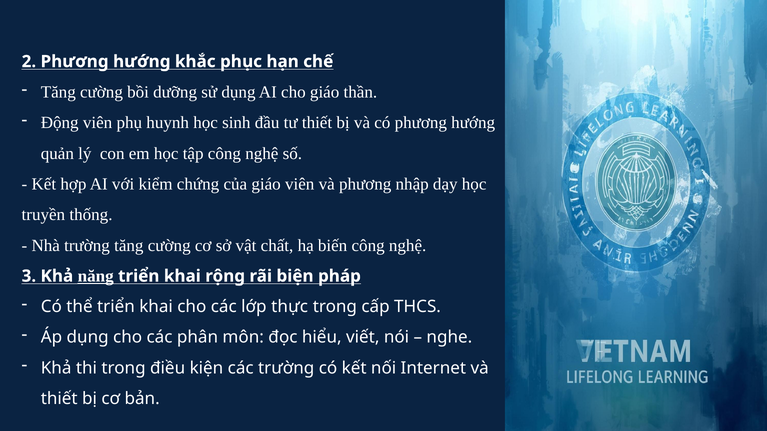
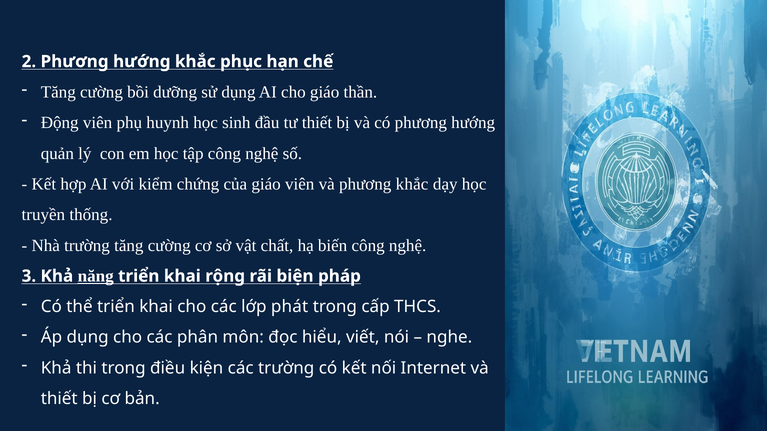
phương nhập: nhập -> khắc
thực: thực -> phát
